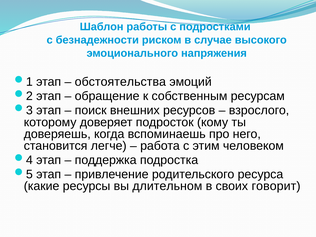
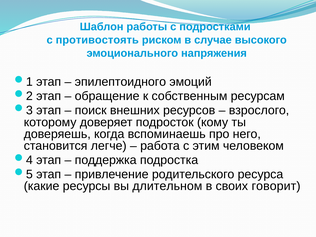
безнадежности: безнадежности -> противостоять
обстоятельства: обстоятельства -> эпилептоидного
